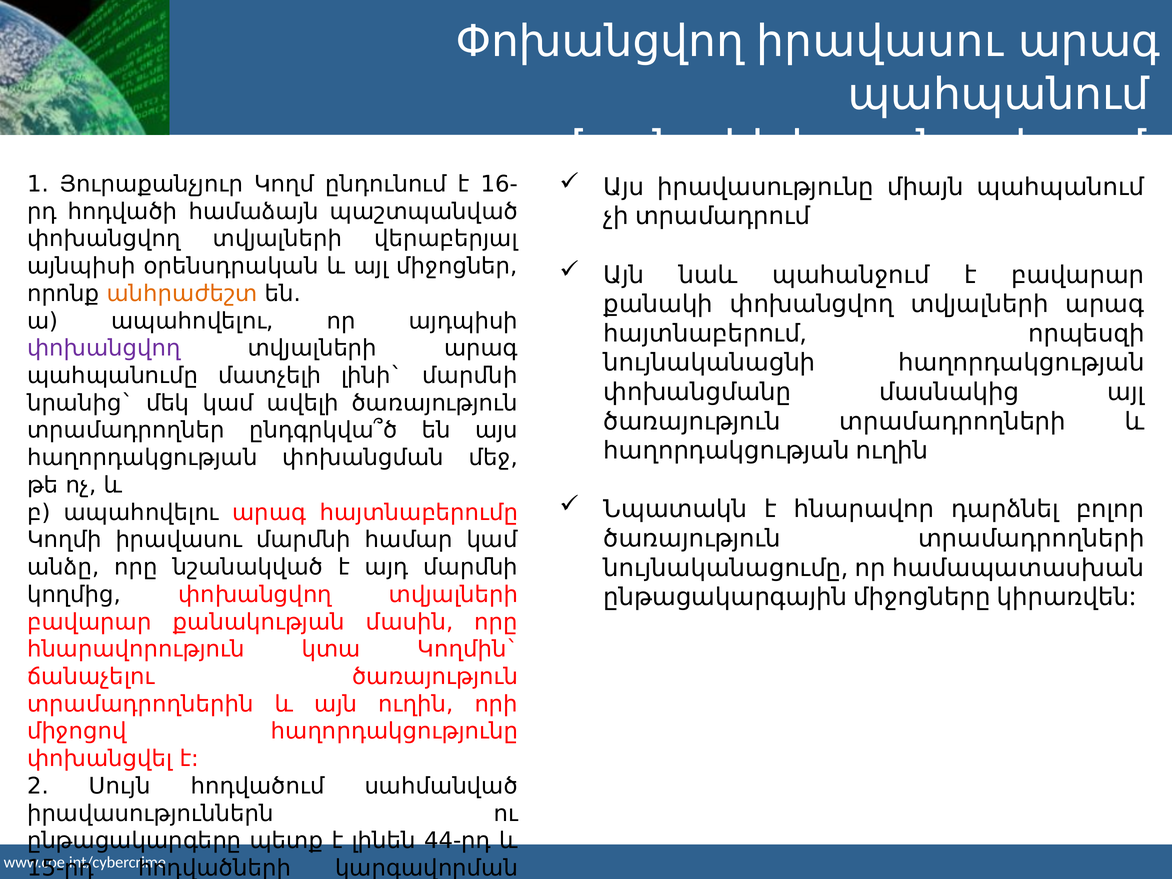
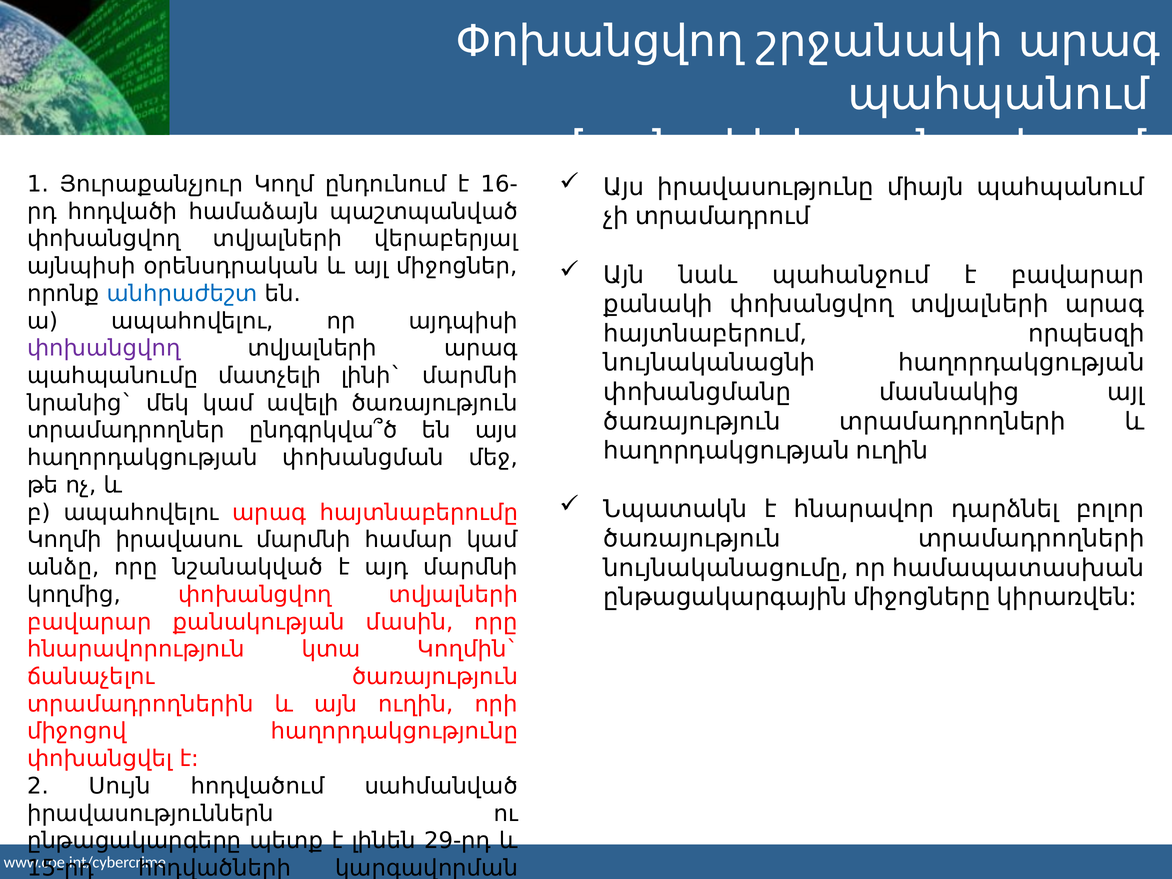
Փոխանցվող իրավասու: իրավասու -> շրջանակի
անհրաժեշտ colour: orange -> blue
44-րդ: 44-րդ -> 29-րդ
